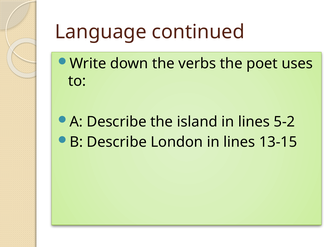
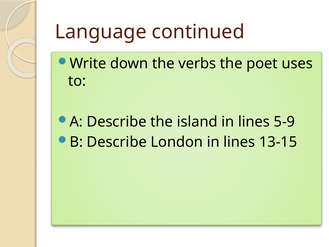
5-2: 5-2 -> 5-9
